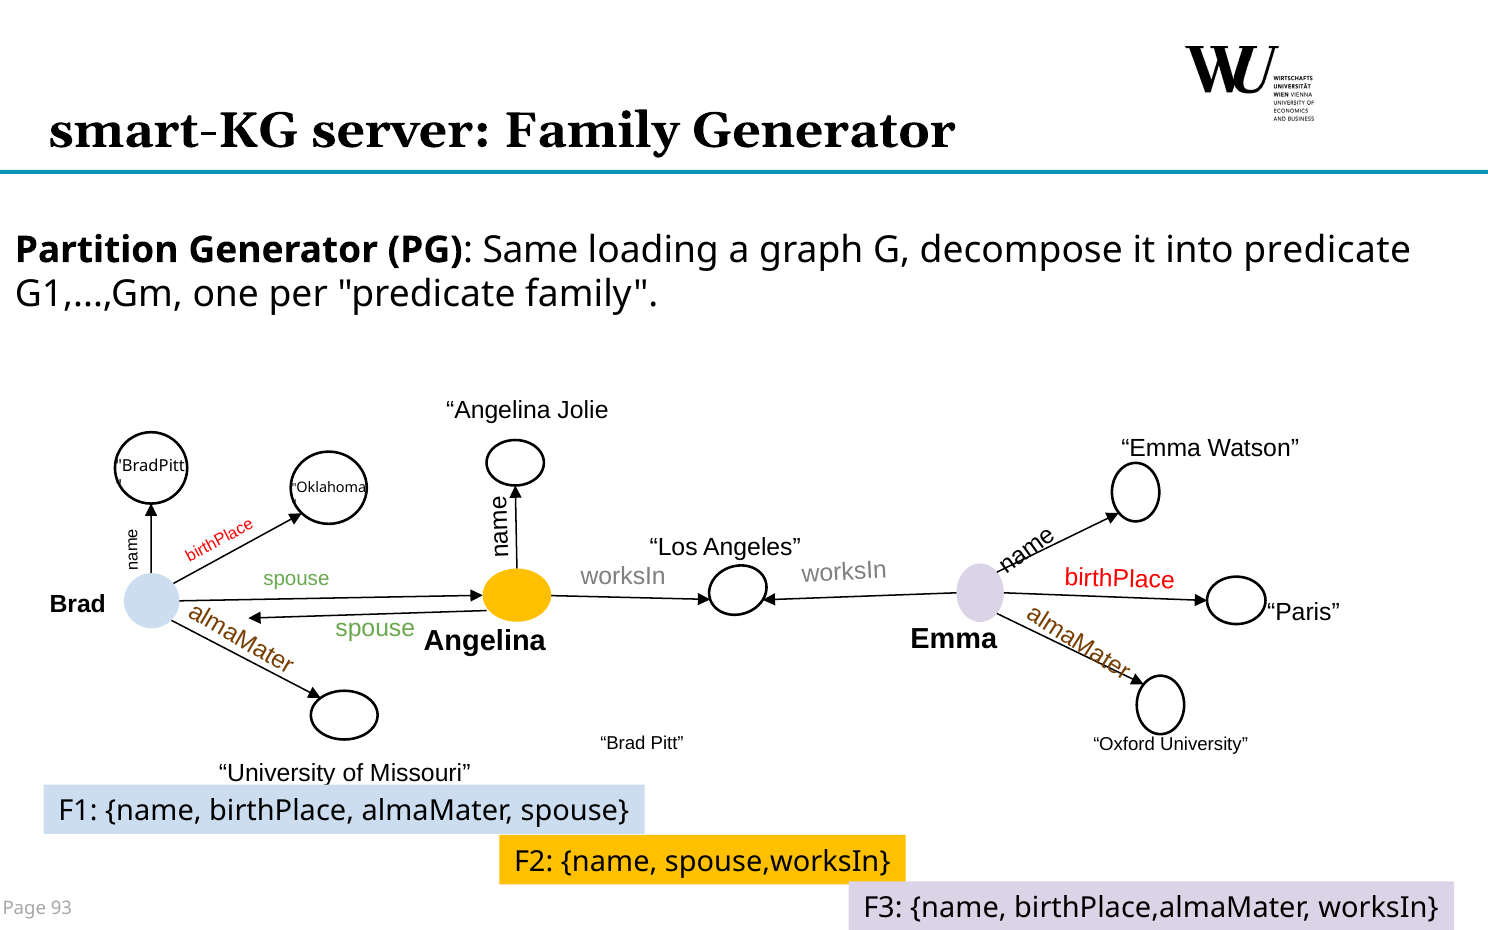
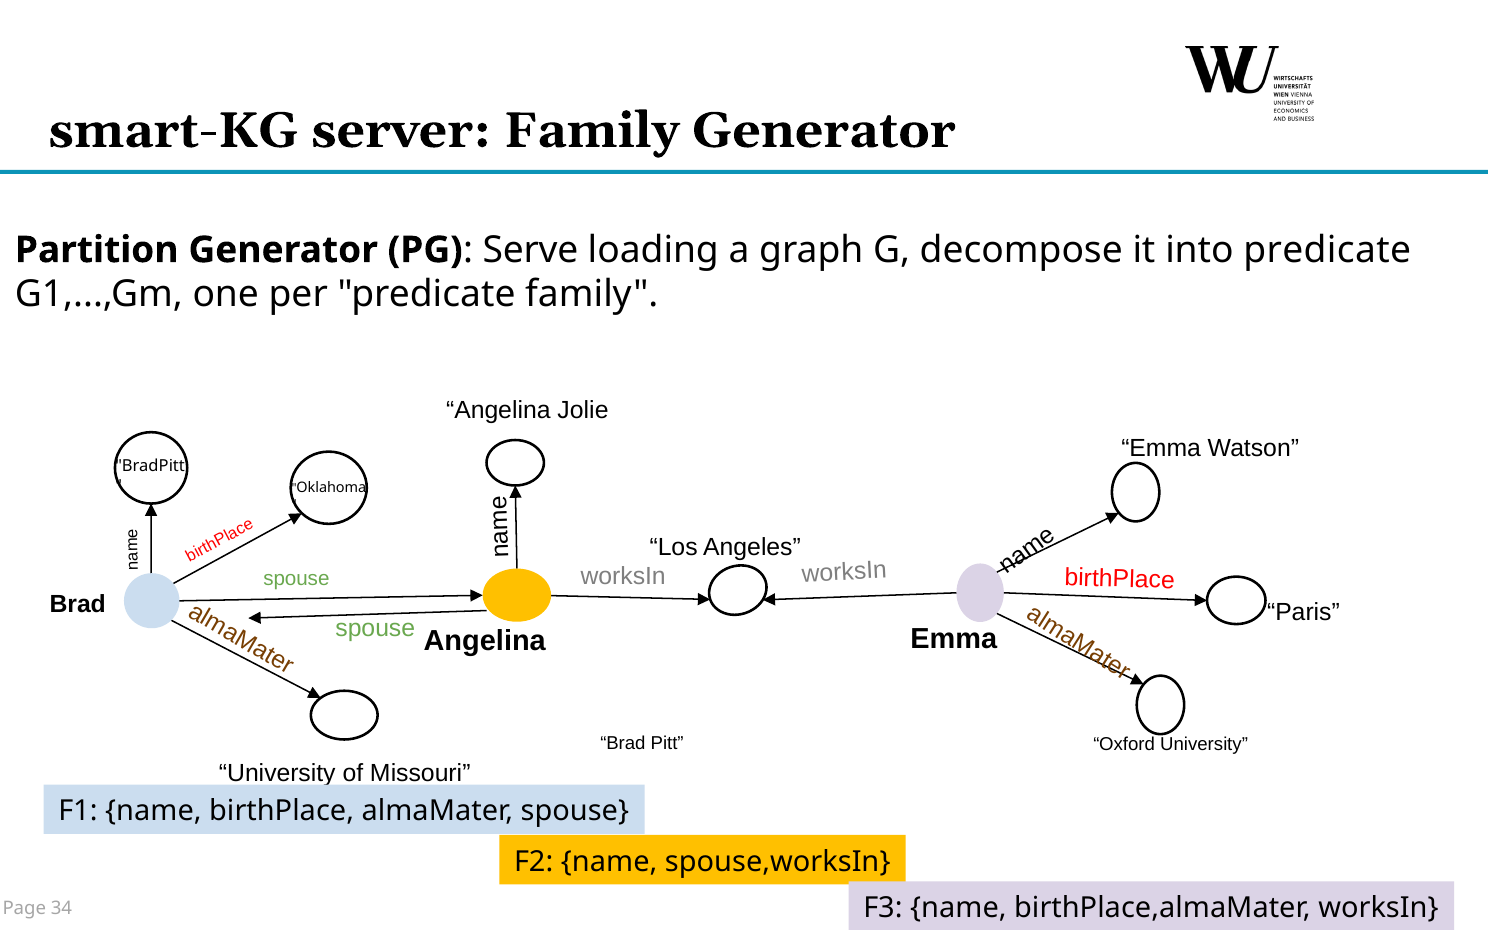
Same: Same -> Serve
93: 93 -> 34
